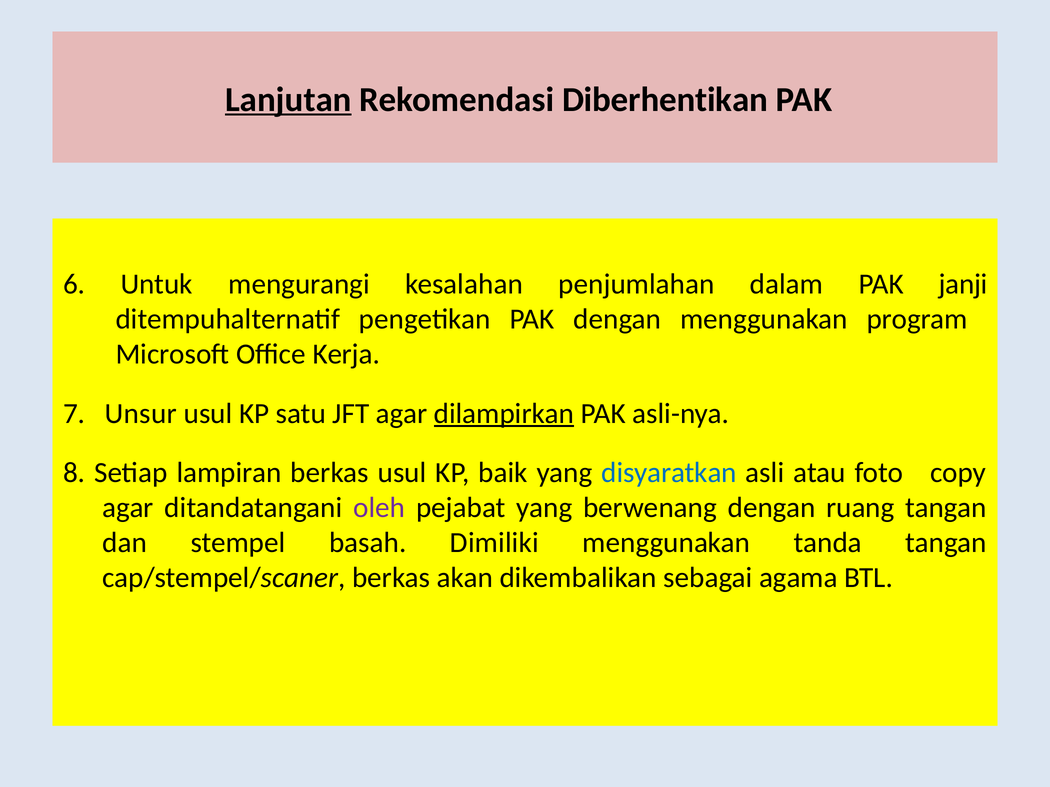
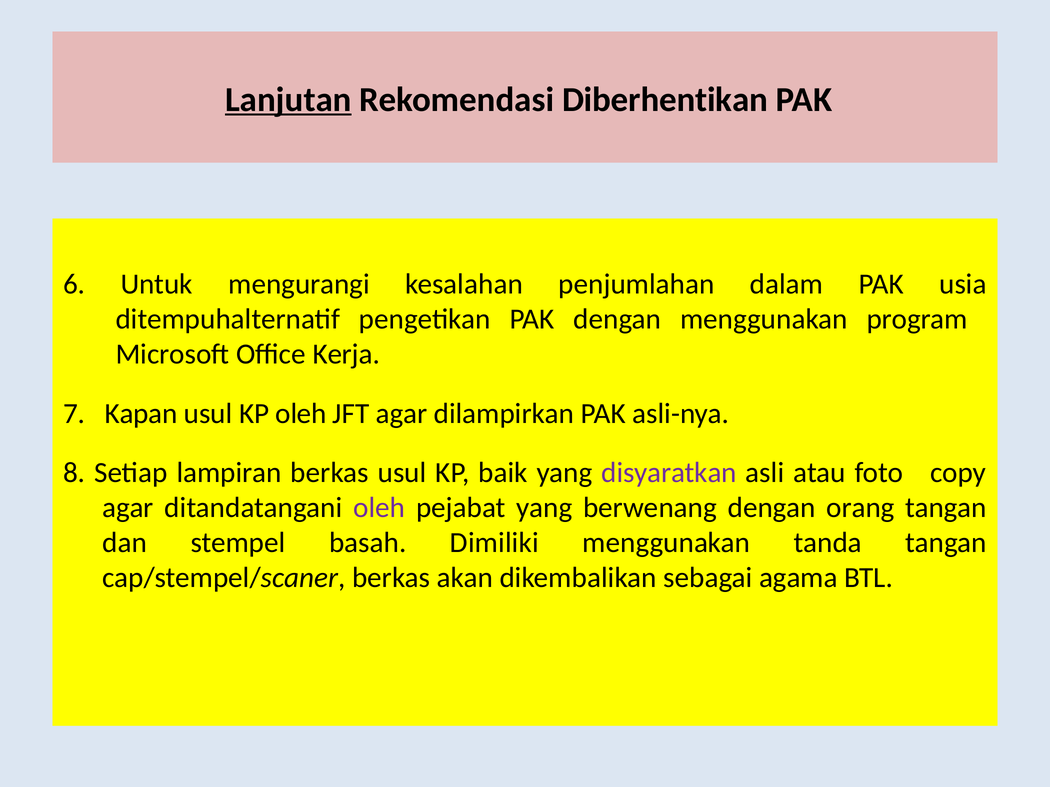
janji: janji -> usia
Unsur: Unsur -> Kapan
KP satu: satu -> oleh
dilampirkan underline: present -> none
disyaratkan colour: blue -> purple
ruang: ruang -> orang
